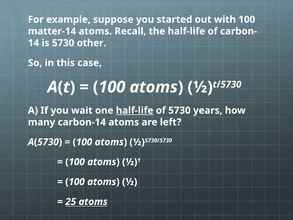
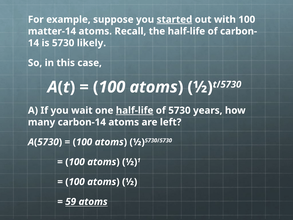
started underline: none -> present
other: other -> likely
25: 25 -> 59
